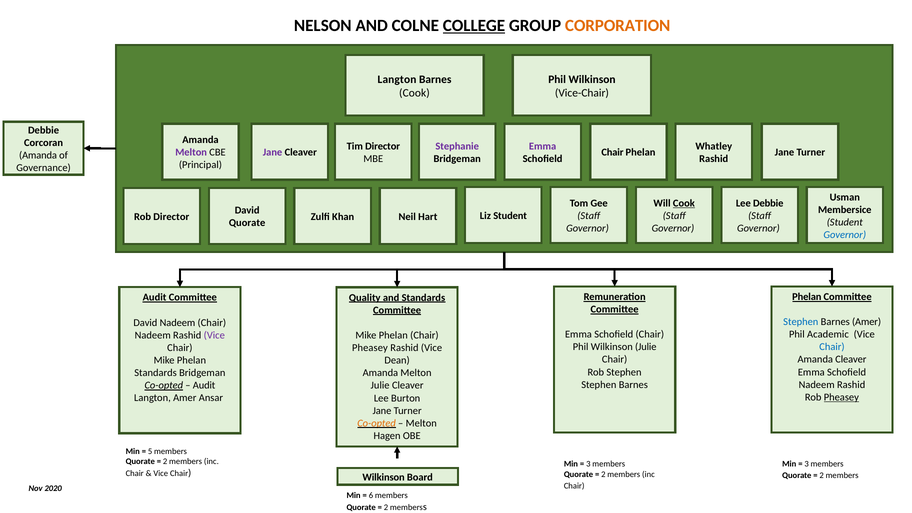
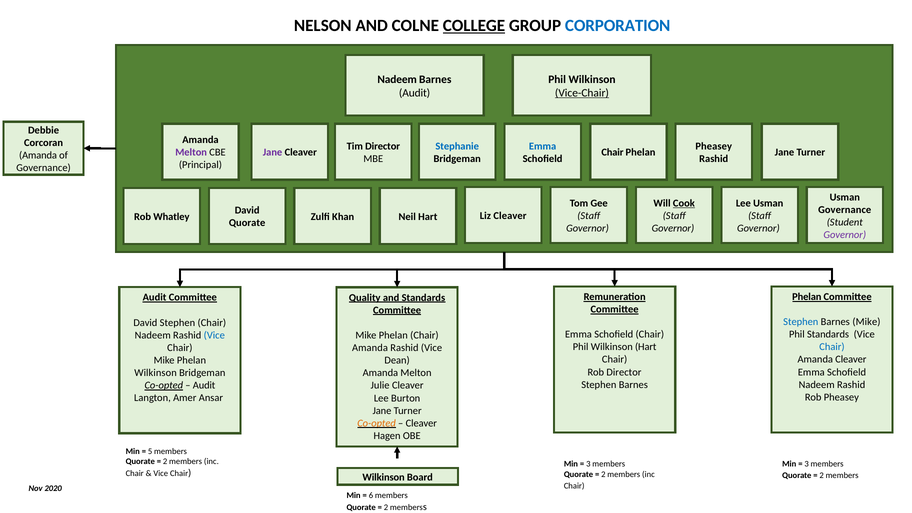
CORPORATION colour: orange -> blue
Langton at (397, 79): Langton -> Nadeem
Cook at (414, 93): Cook -> Audit
Vice-Chair underline: none -> present
Stephanie colour: purple -> blue
Emma at (543, 146) colour: purple -> blue
Whatley at (714, 146): Whatley -> Pheasey
Lee Debbie: Debbie -> Usman
Membersice at (845, 210): Membersice -> Governance
Liz Student: Student -> Cleaver
Rob Director: Director -> Whatley
Governor at (845, 235) colour: blue -> purple
Barnes Amer: Amer -> Mike
David Nadeem: Nadeem -> Stephen
Phil Academic: Academic -> Standards
Vice at (214, 335) colour: purple -> blue
Wilkinson Julie: Julie -> Hart
Pheasey at (370, 348): Pheasey -> Amanda
Rob Stephen: Stephen -> Director
Standards at (156, 373): Standards -> Wilkinson
Pheasey at (841, 397) underline: present -> none
Melton at (421, 423): Melton -> Cleaver
